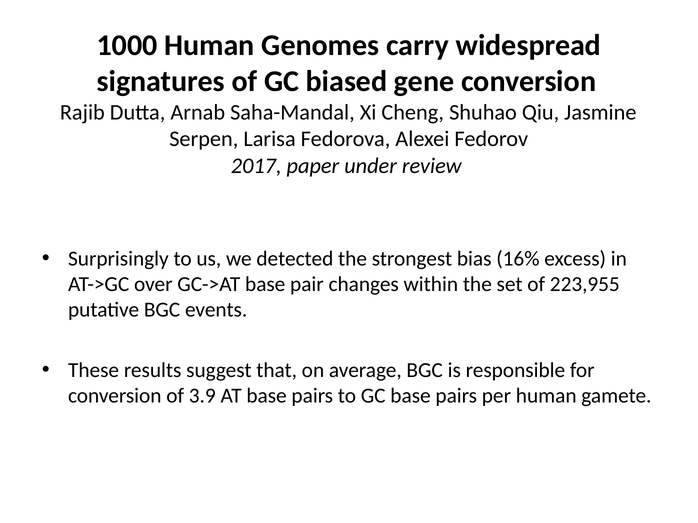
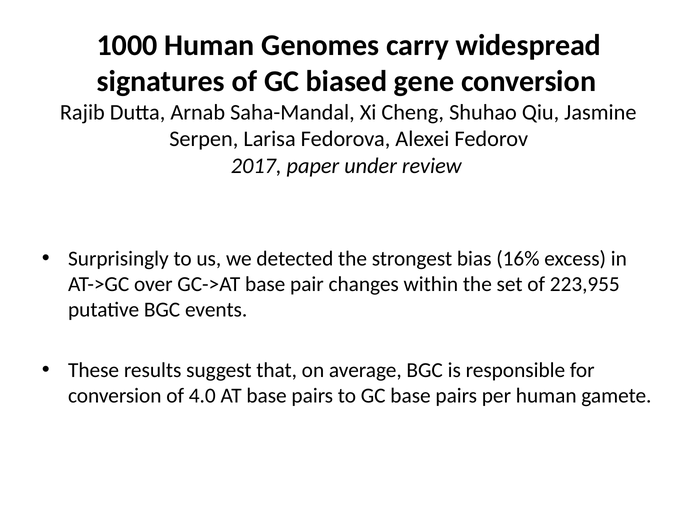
3.9: 3.9 -> 4.0
